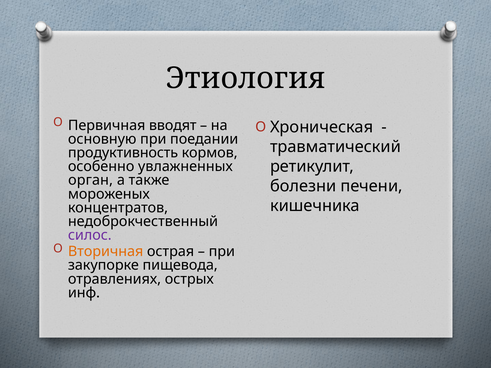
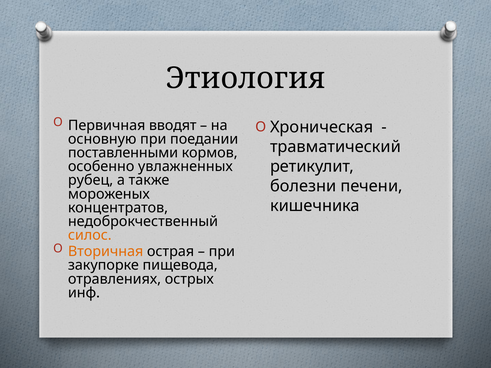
продуктивность: продуктивность -> поставленными
орган: орган -> рубец
силос colour: purple -> orange
